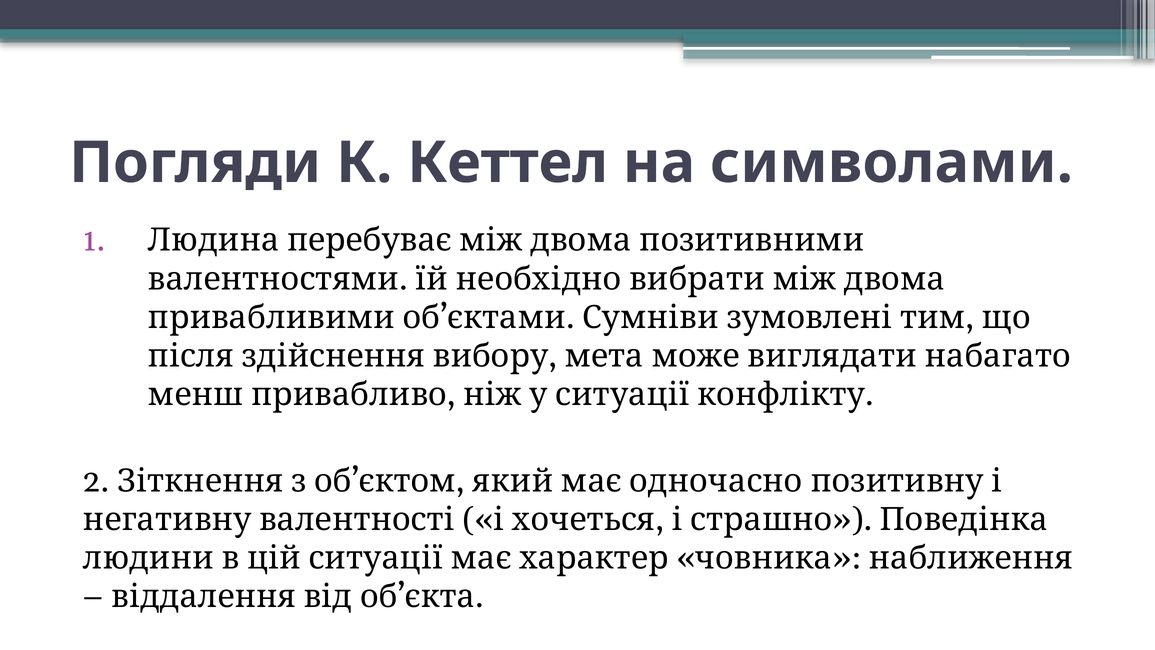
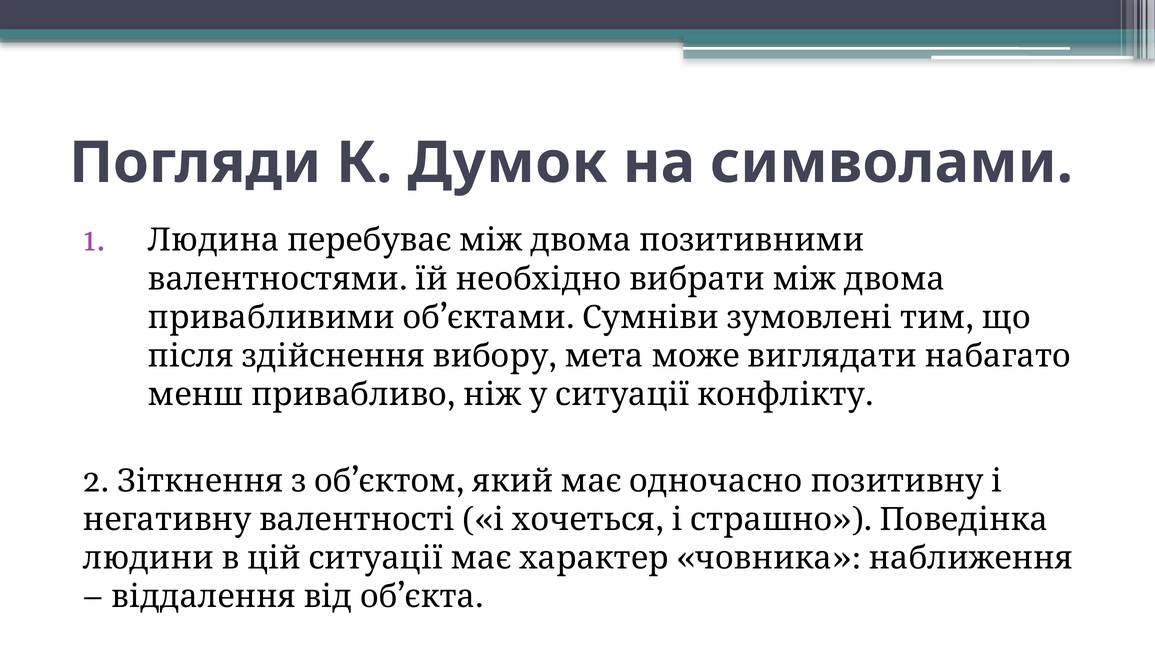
Кеттел: Кеттел -> Думок
